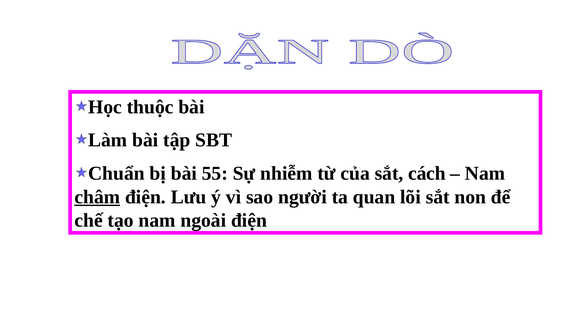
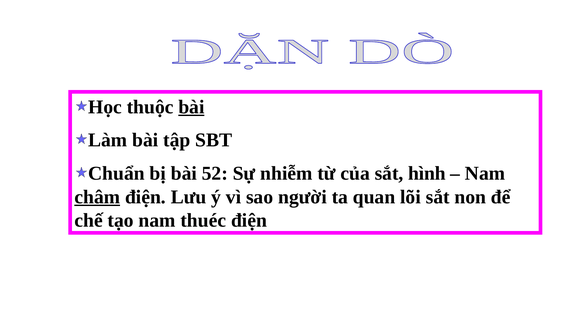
bài at (191, 107) underline: none -> present
55: 55 -> 52
cách: cách -> hình
ngoài: ngoài -> thuéc
